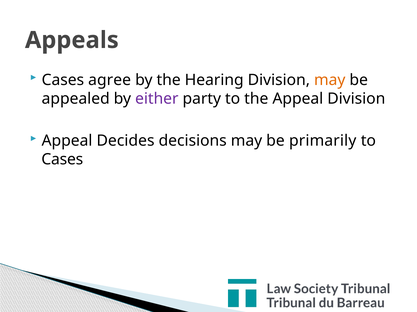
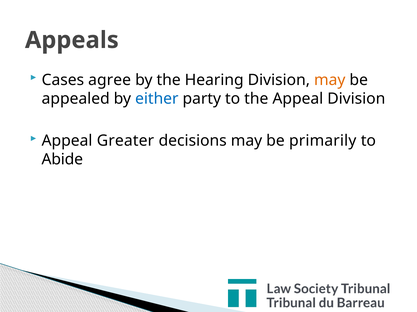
either colour: purple -> blue
Decides: Decides -> Greater
Cases at (62, 160): Cases -> Abide
